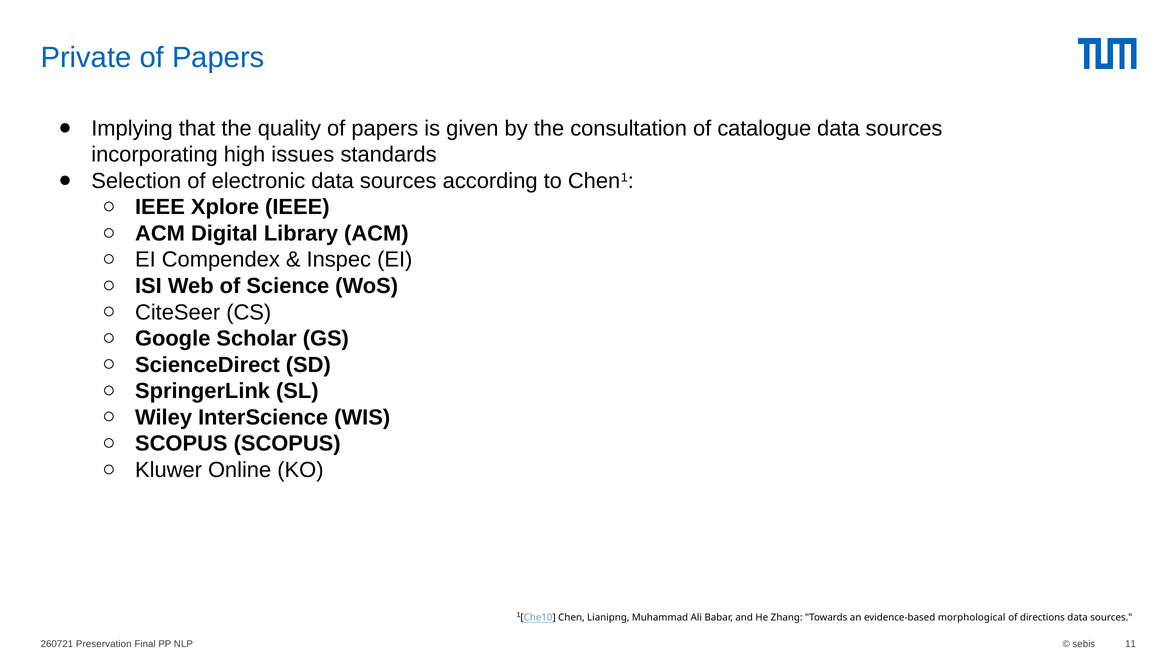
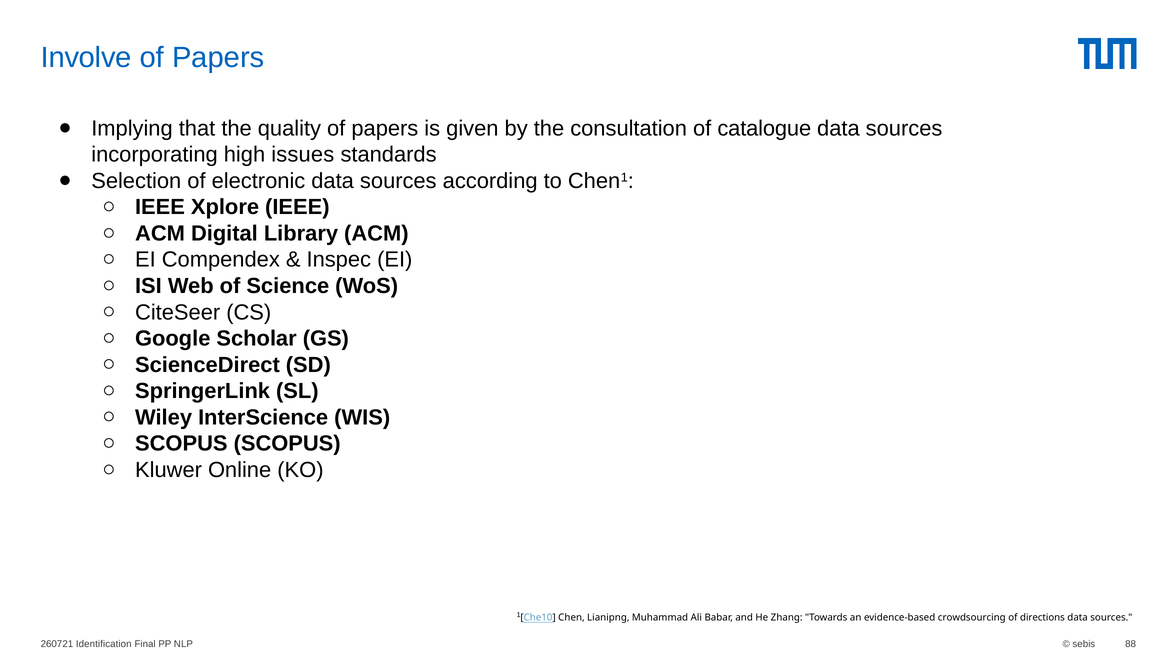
Private: Private -> Involve
morphological: morphological -> crowdsourcing
Preservation: Preservation -> Identification
11: 11 -> 88
